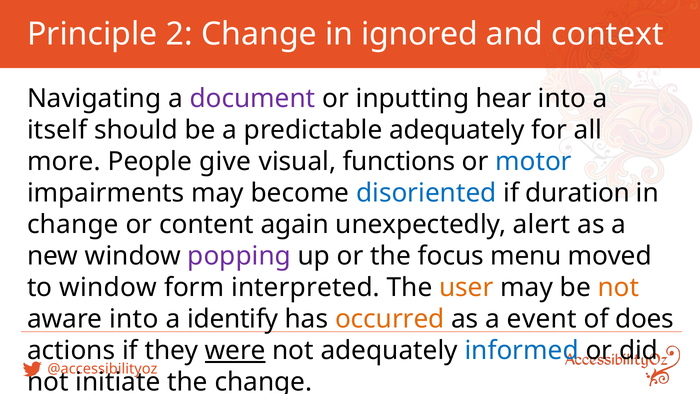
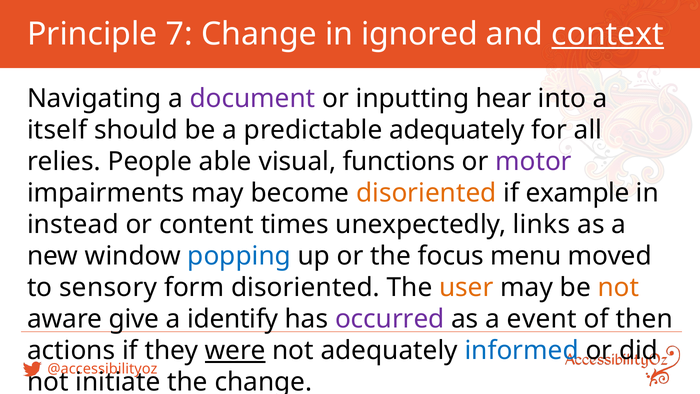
2: 2 -> 7
context underline: none -> present
more: more -> relies
give: give -> able
motor colour: blue -> purple
disoriented at (426, 193) colour: blue -> orange
duration: duration -> example
change at (73, 224): change -> instead
again: again -> times
alert: alert -> links
popping colour: purple -> blue
to window: window -> sensory
form interpreted: interpreted -> disoriented
aware into: into -> give
occurred colour: orange -> purple
does: does -> then
